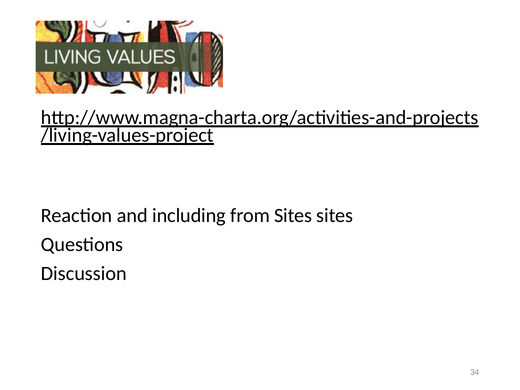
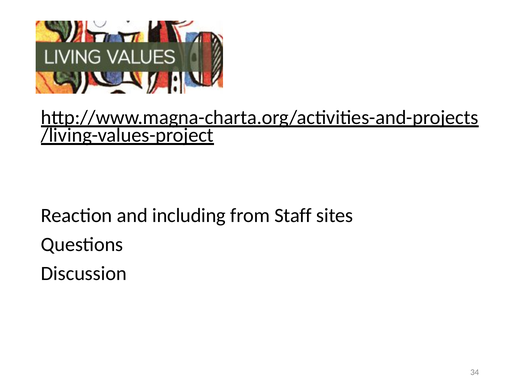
from Sites: Sites -> Staff
